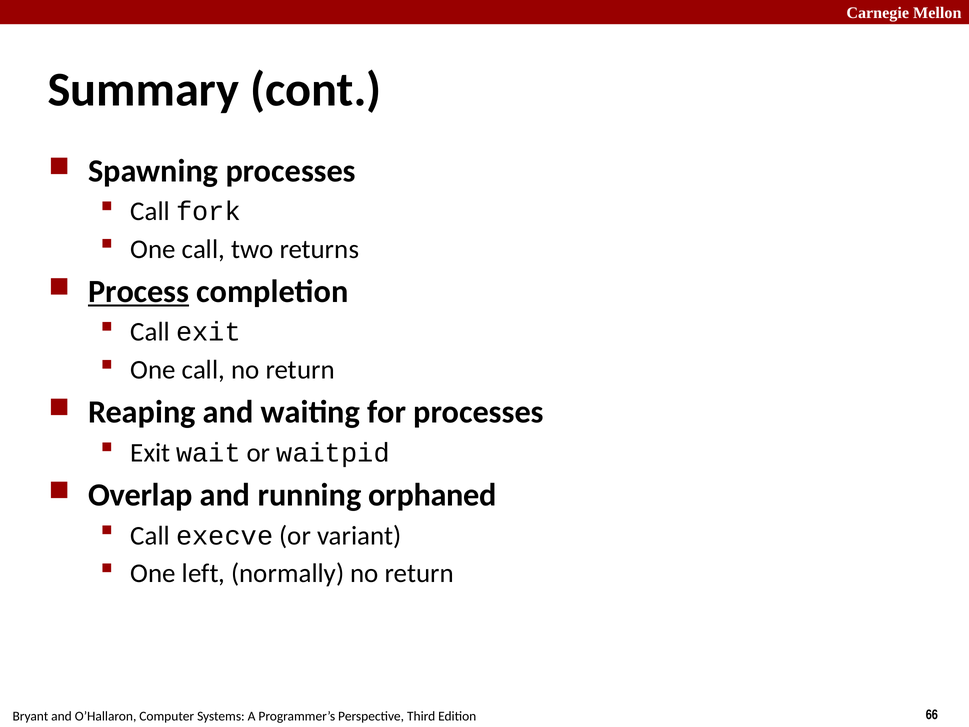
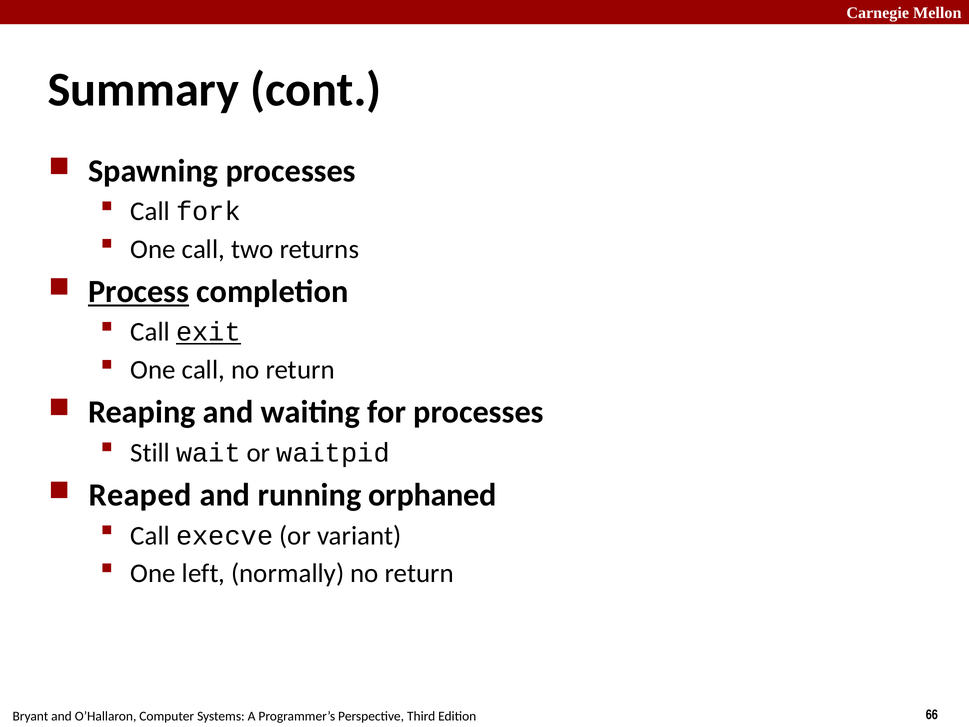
exit at (208, 332) underline: none -> present
Exit at (150, 453): Exit -> Still
Overlap: Overlap -> Reaped
